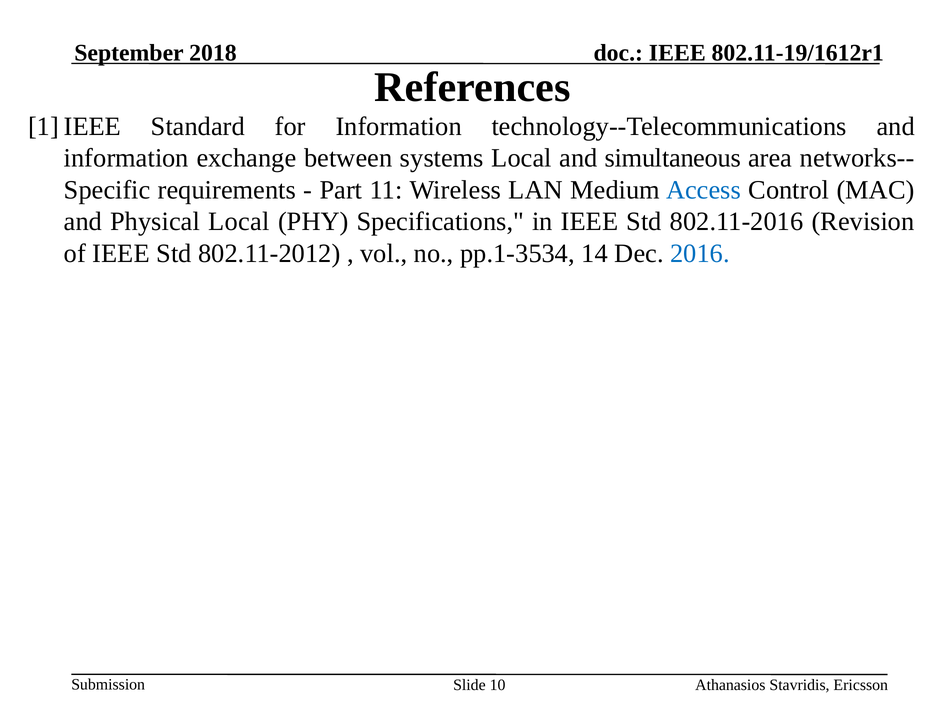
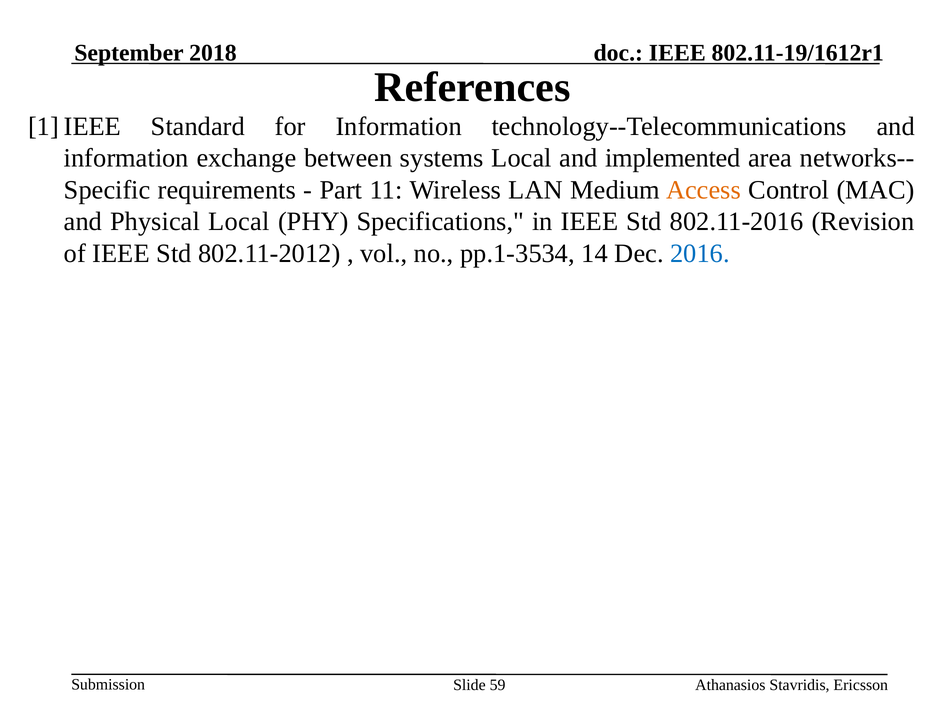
simultaneous: simultaneous -> implemented
Access colour: blue -> orange
10: 10 -> 59
